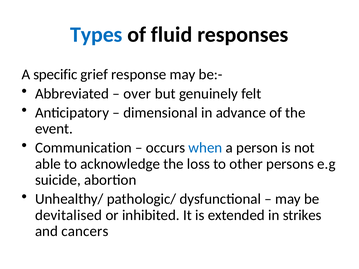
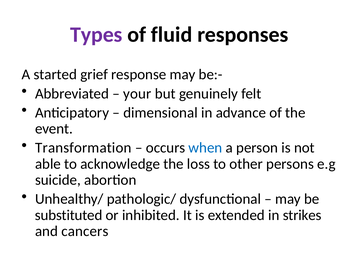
Types colour: blue -> purple
specific: specific -> started
over: over -> your
Communication: Communication -> Transformation
devitalised: devitalised -> substituted
